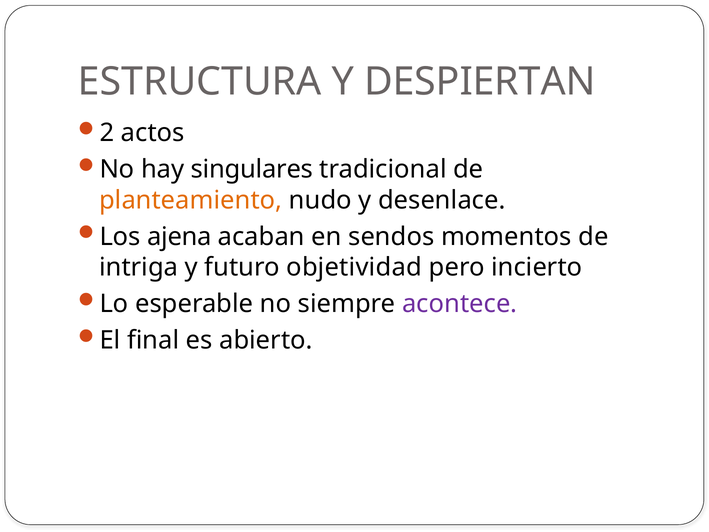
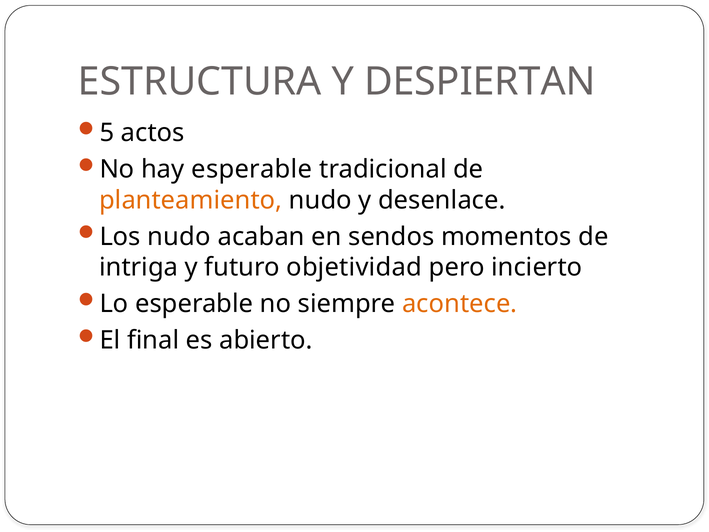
2: 2 -> 5
hay singulares: singulares -> esperable
Los ajena: ajena -> nudo
acontece colour: purple -> orange
